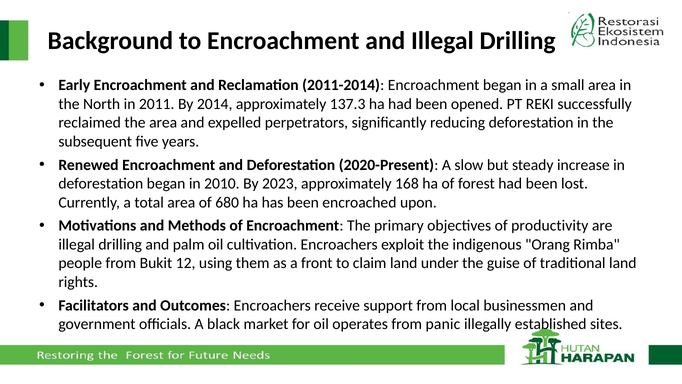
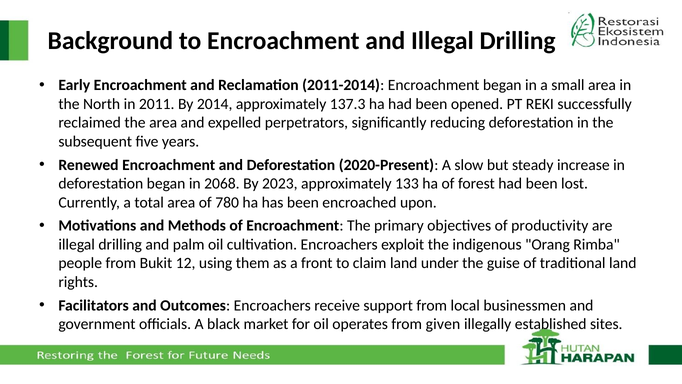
2010: 2010 -> 2068
168: 168 -> 133
680: 680 -> 780
panic: panic -> given
